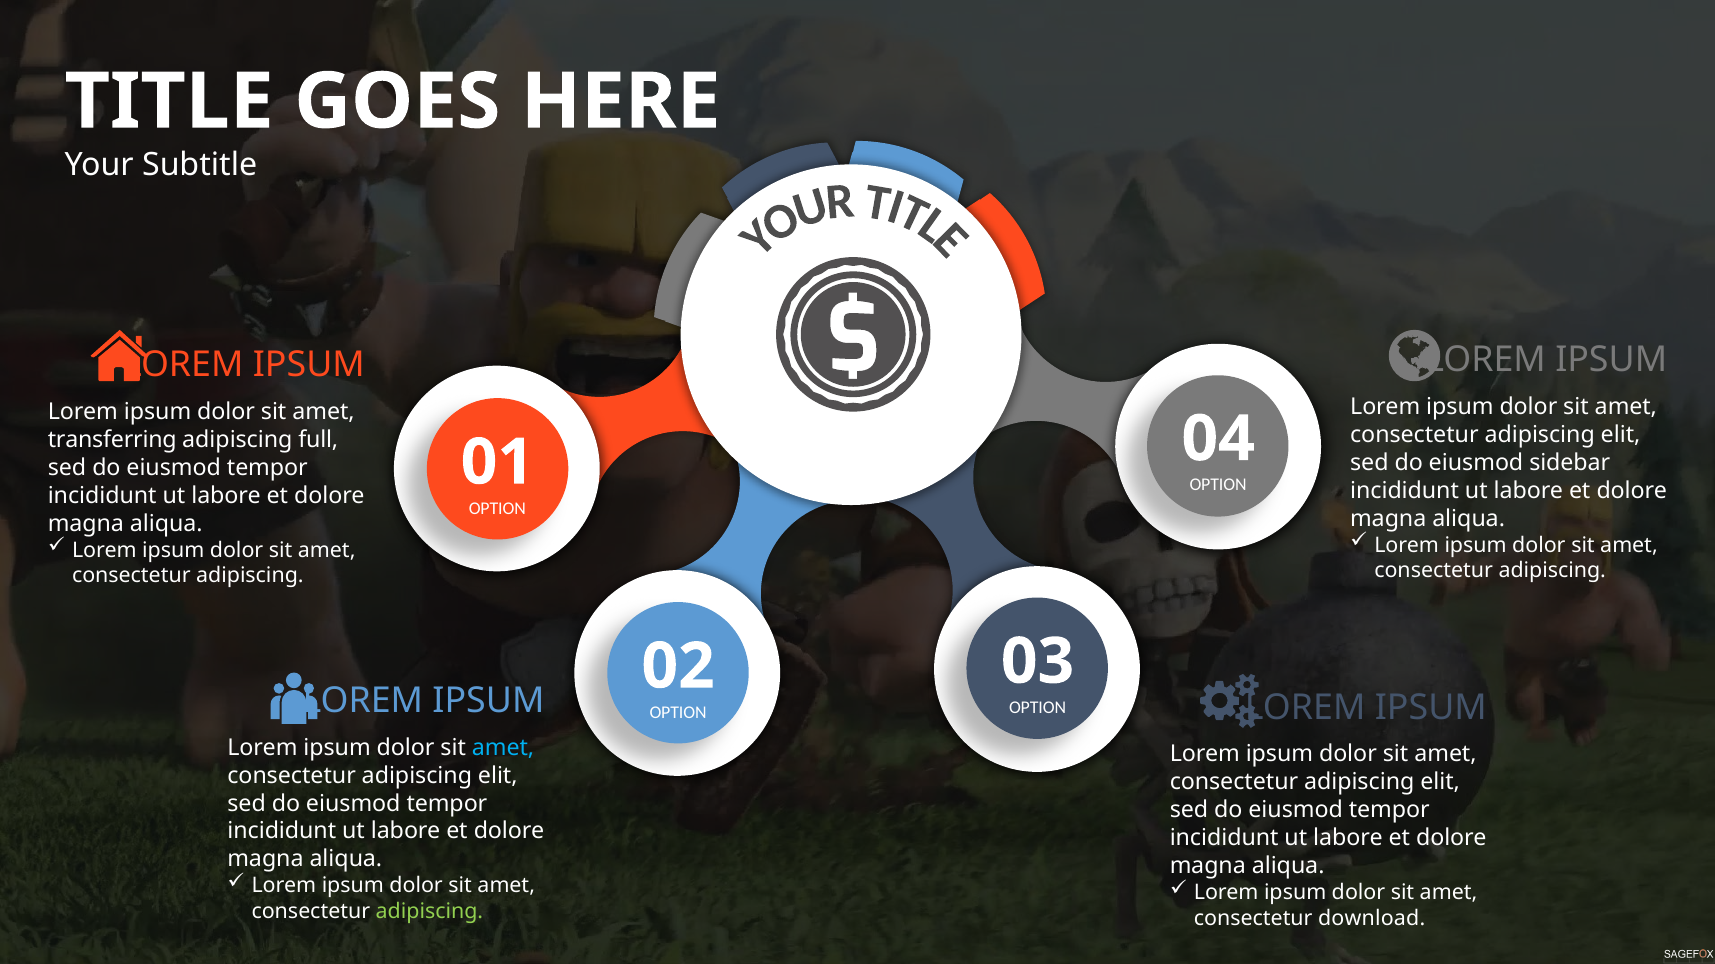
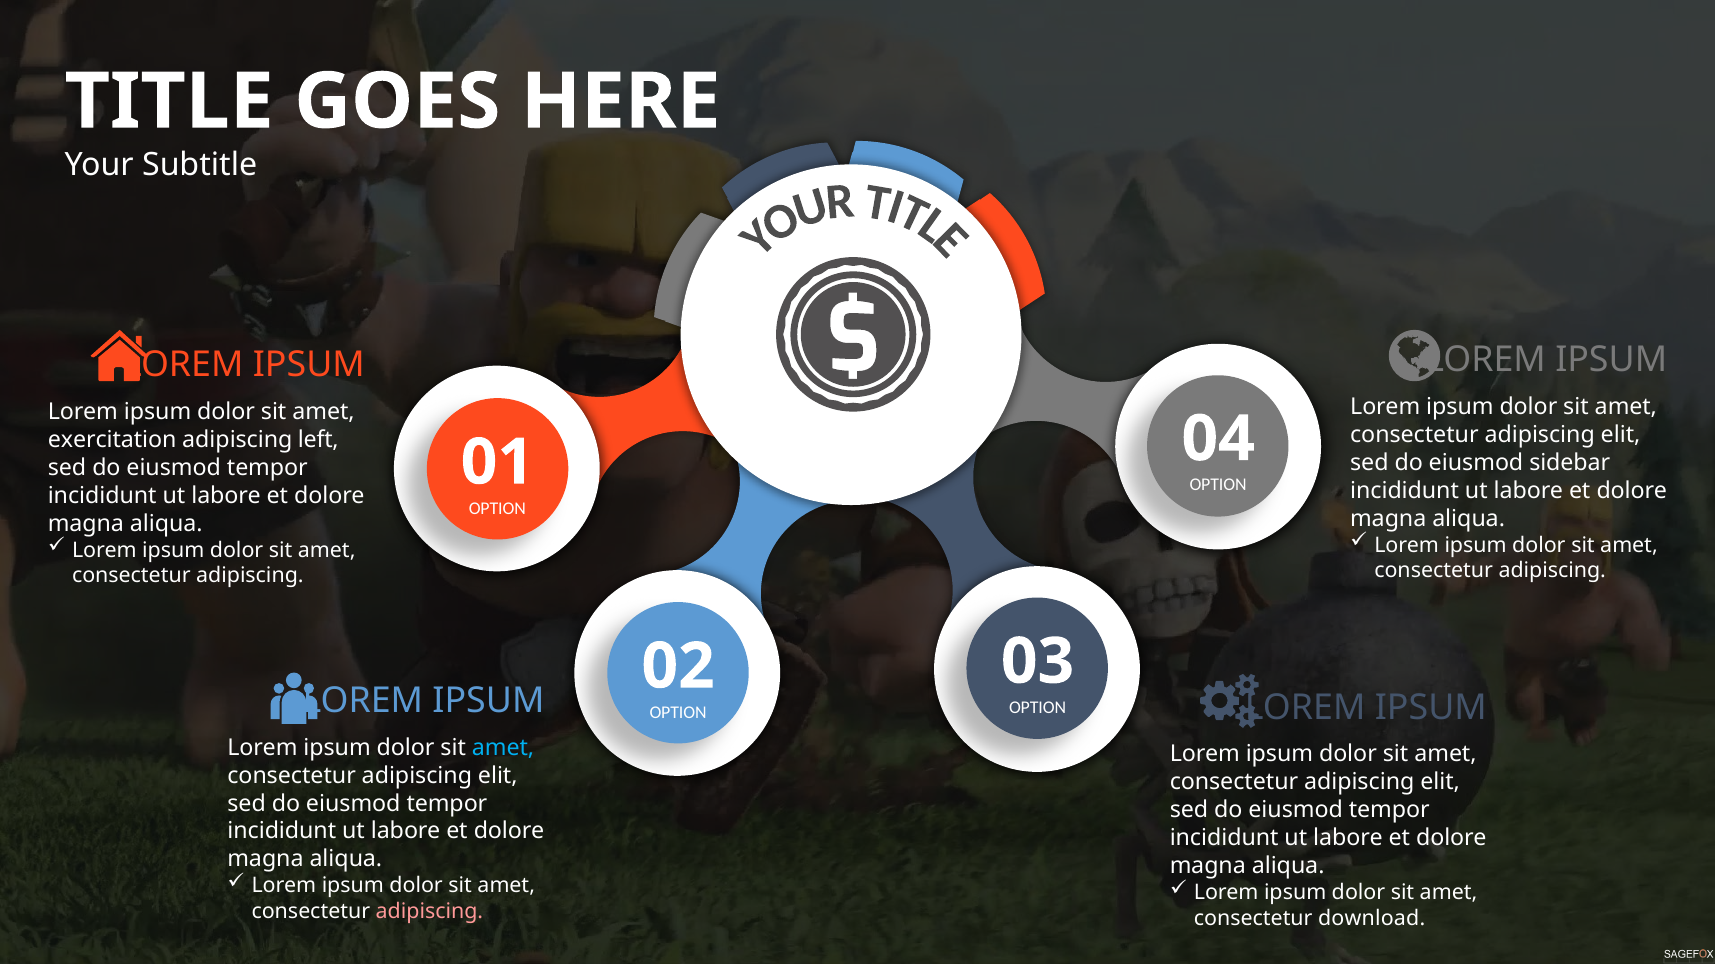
transferring: transferring -> exercitation
full: full -> left
adipiscing at (429, 912) colour: light green -> pink
